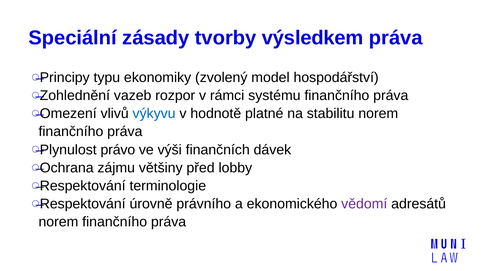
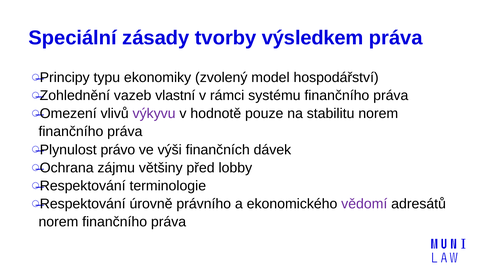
rozpor: rozpor -> vlastní
výkyvu colour: blue -> purple
platné: platné -> pouze
